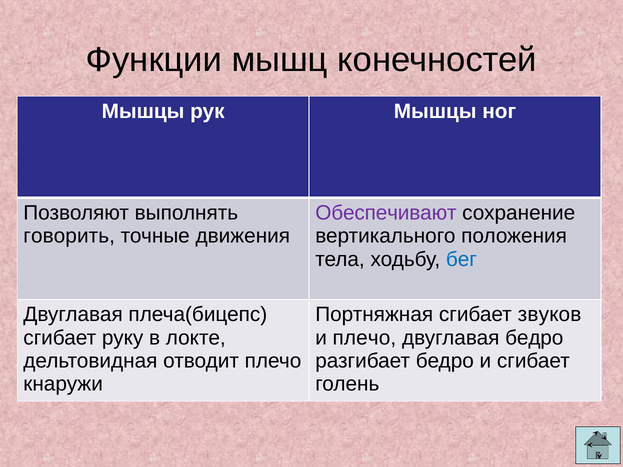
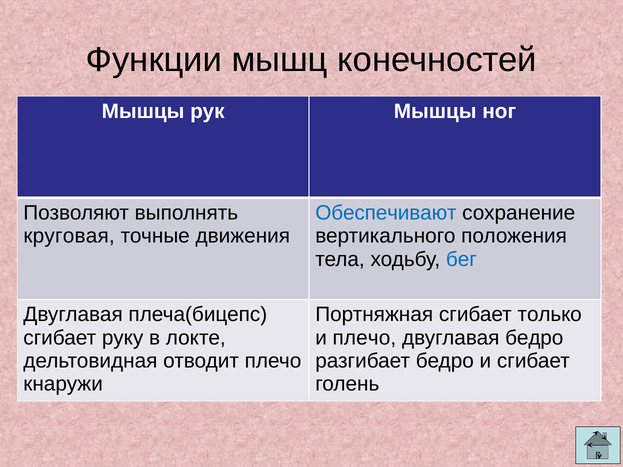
Обеспечивают colour: purple -> blue
говорить: говорить -> круговая
звуков: звуков -> только
